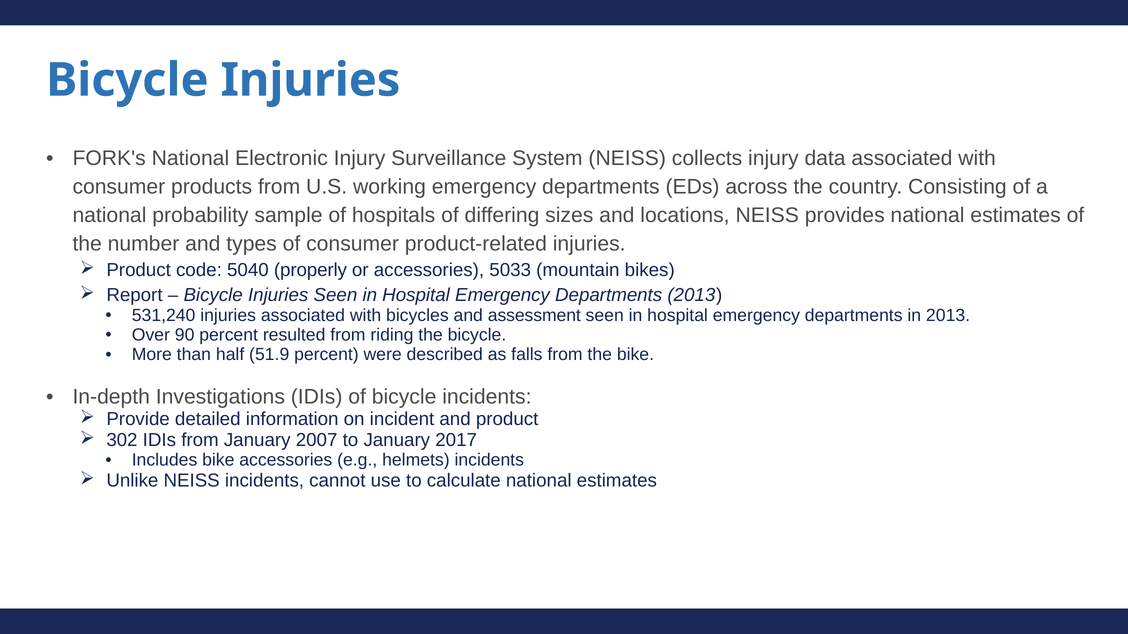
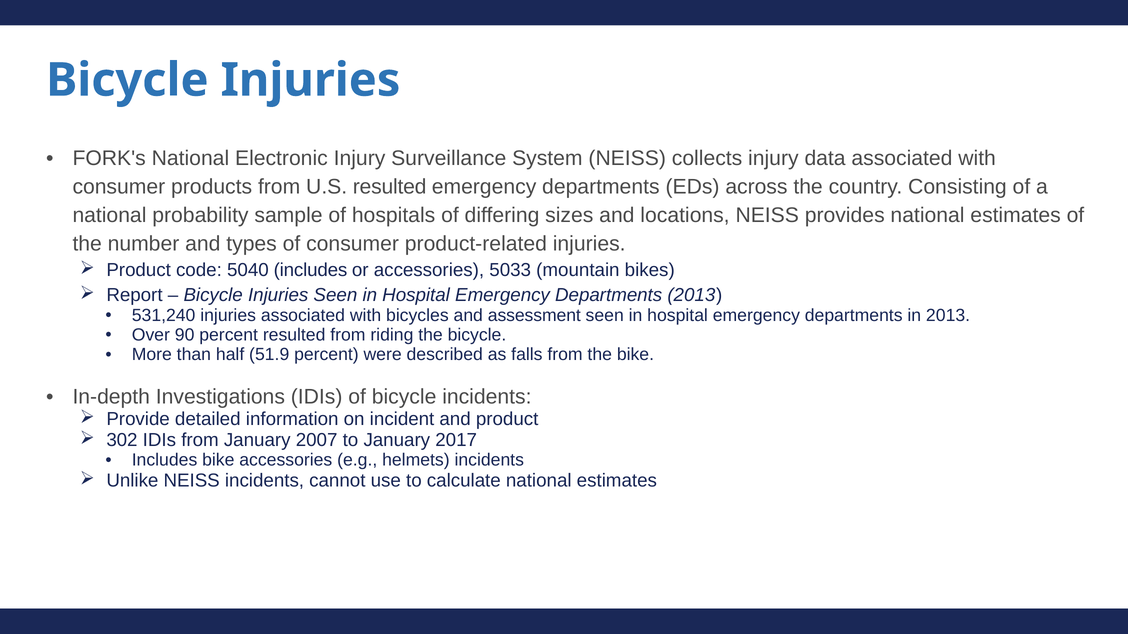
U.S working: working -> resulted
5040 properly: properly -> includes
